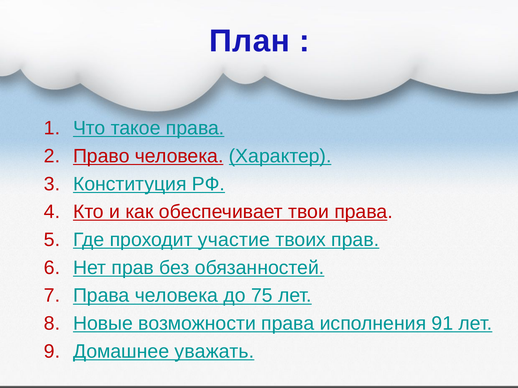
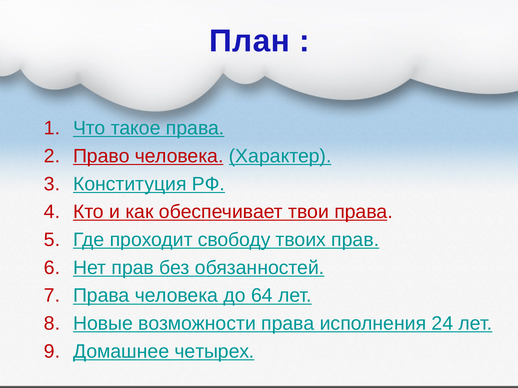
участие: участие -> свободу
75: 75 -> 64
91: 91 -> 24
уважать: уважать -> четырех
